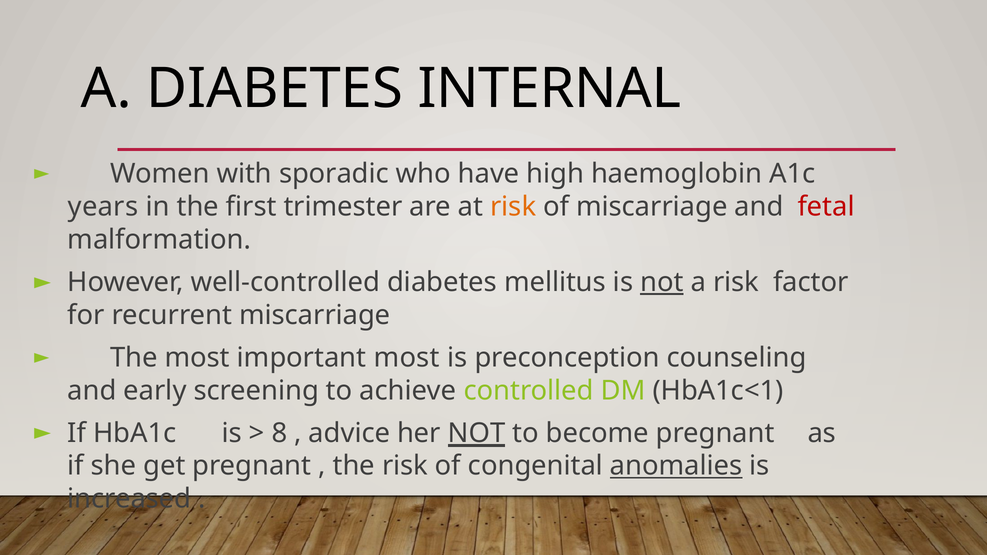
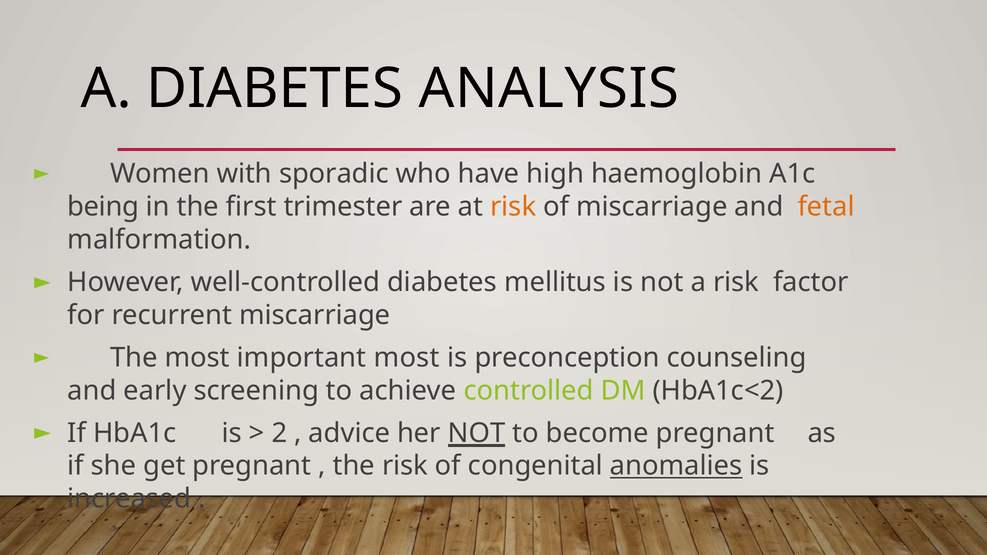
INTERNAL: INTERNAL -> ANALYSIS
years: years -> being
fetal colour: red -> orange
not at (662, 282) underline: present -> none
HbA1c<1: HbA1c<1 -> HbA1c<2
8: 8 -> 2
